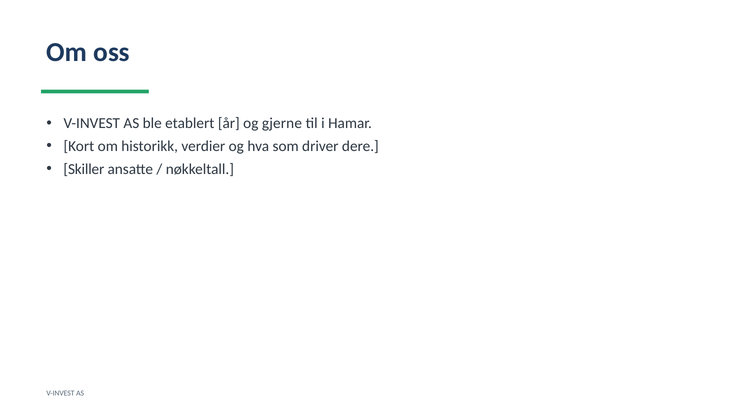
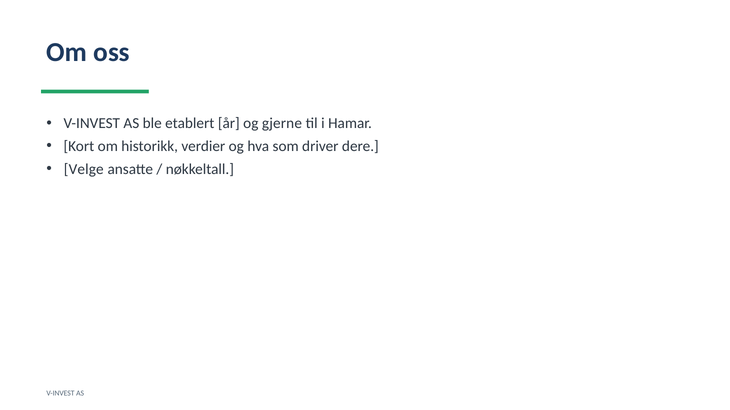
Skiller: Skiller -> Velge
